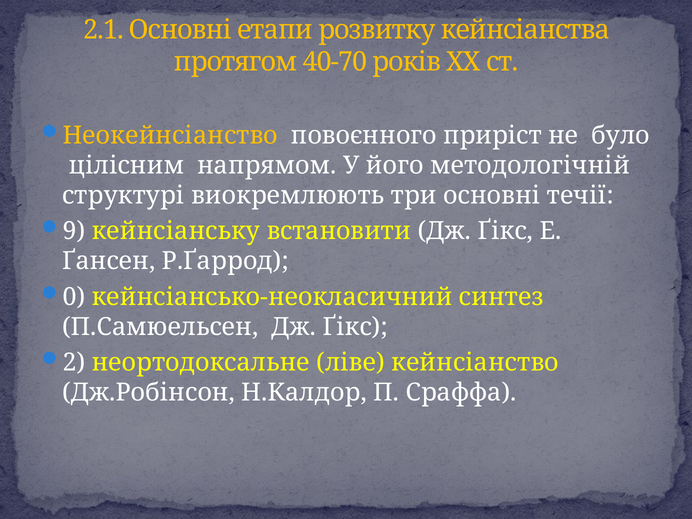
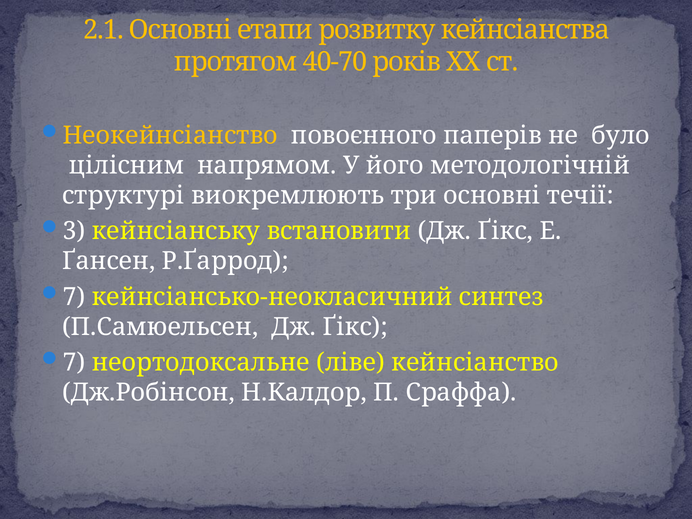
приріст: приріст -> паперів
9: 9 -> 3
0 at (74, 297): 0 -> 7
2 at (74, 363): 2 -> 7
